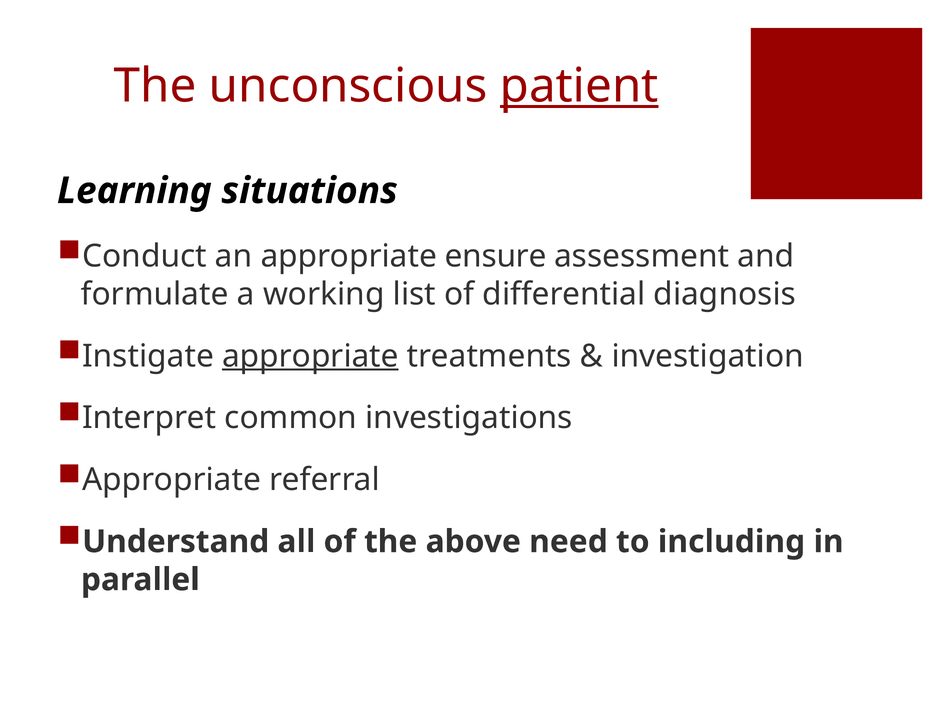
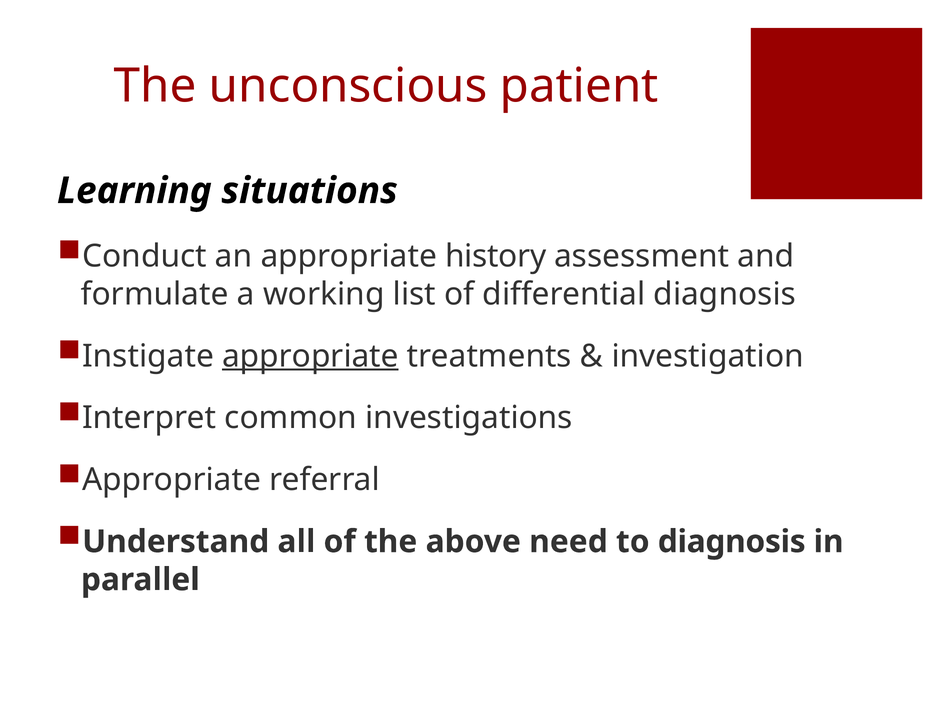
patient underline: present -> none
ensure: ensure -> history
to including: including -> diagnosis
